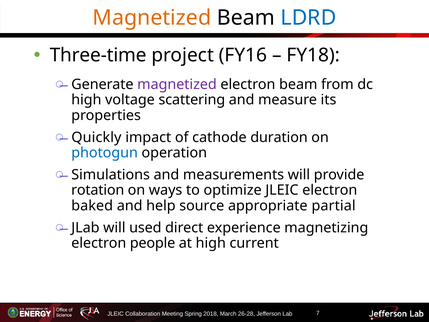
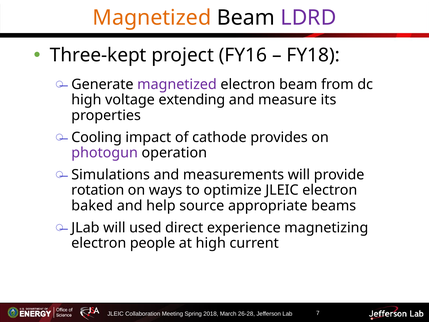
LDRD colour: blue -> purple
Three-time: Three-time -> Three-kept
scattering: scattering -> extending
Quickly: Quickly -> Cooling
duration: duration -> provides
photogun colour: blue -> purple
partial: partial -> beams
